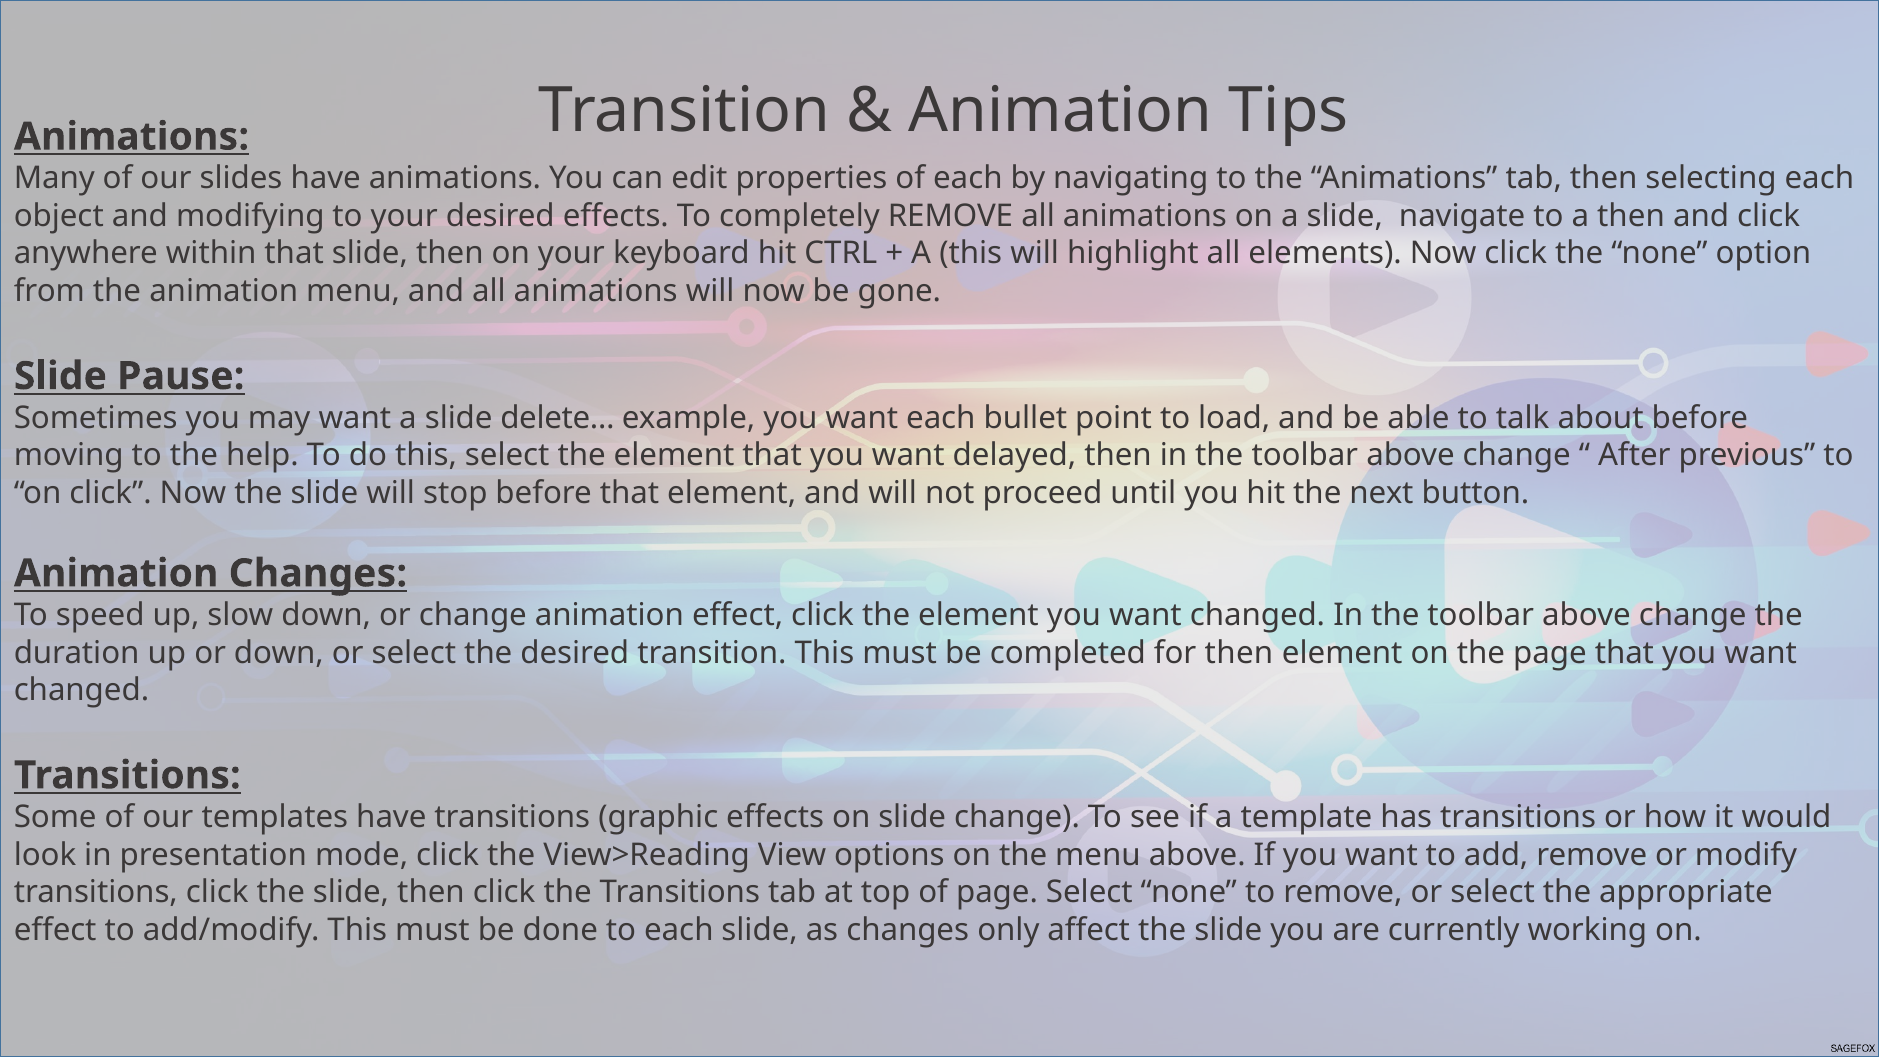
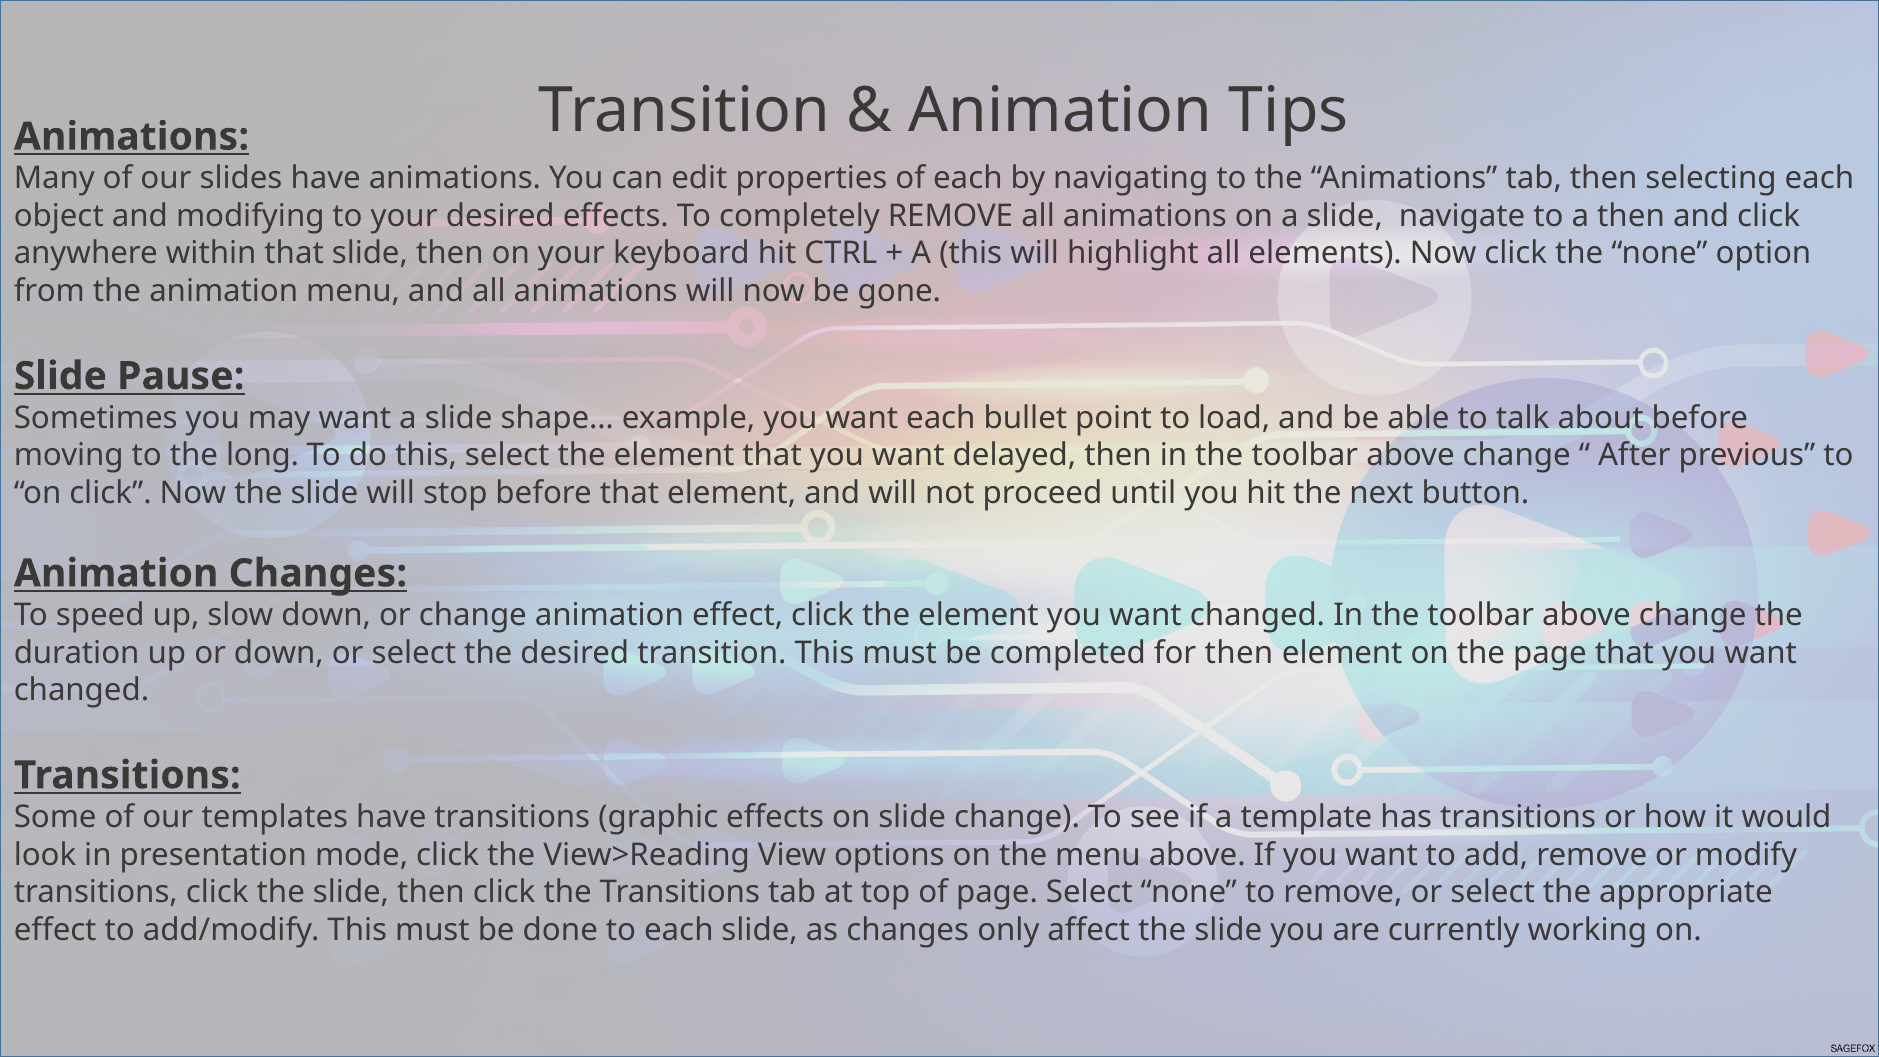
delete…: delete… -> shape…
help: help -> long
